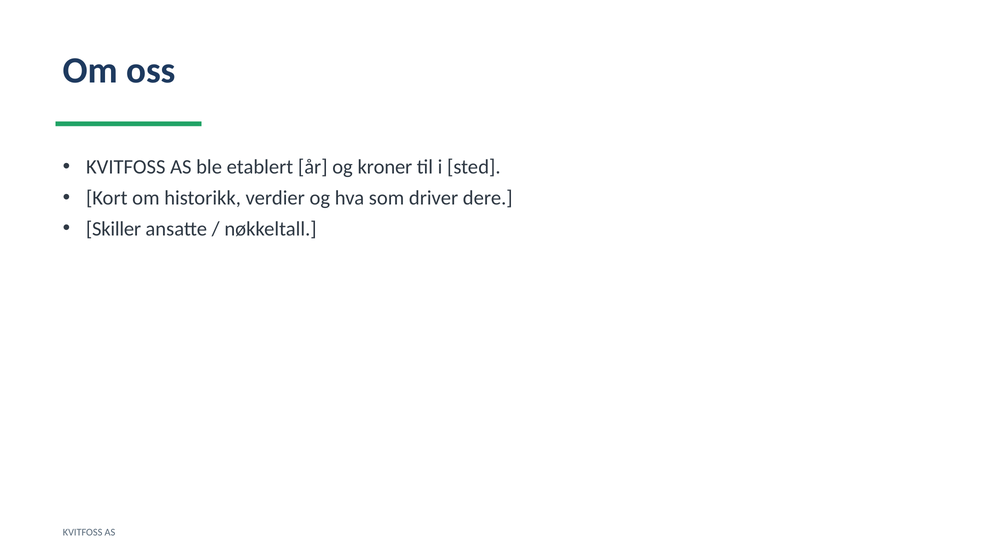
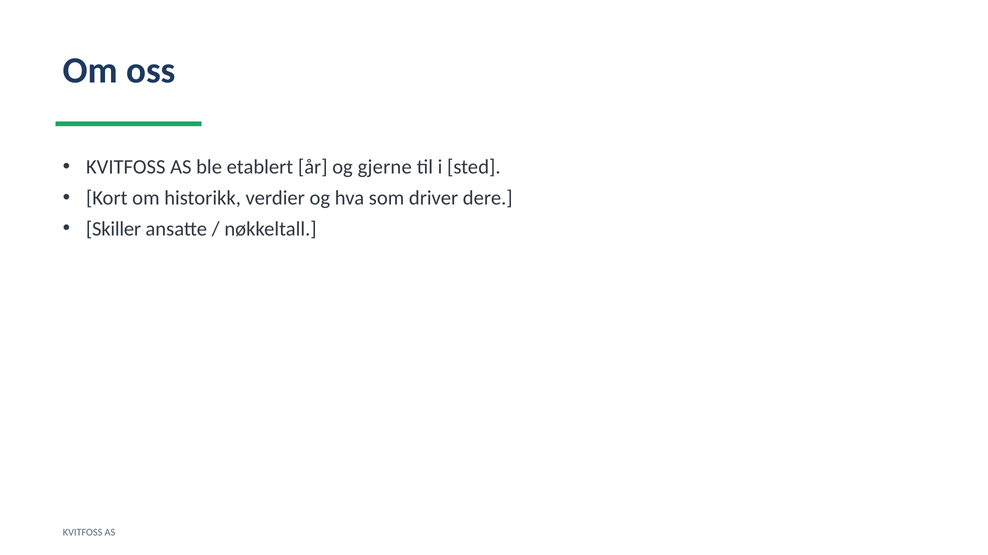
kroner: kroner -> gjerne
